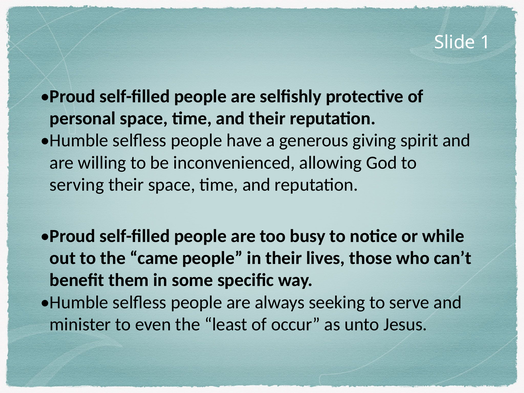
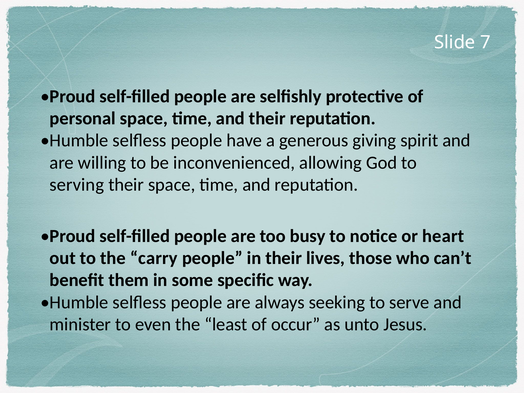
1: 1 -> 7
while: while -> heart
came: came -> carry
